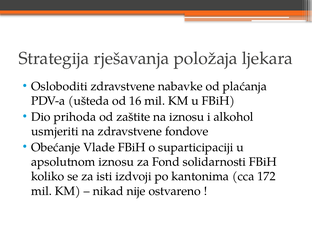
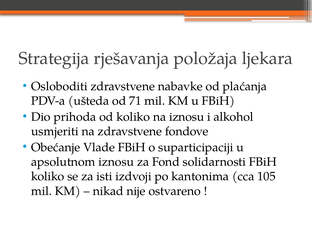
16: 16 -> 71
od zaštite: zaštite -> koliko
172: 172 -> 105
